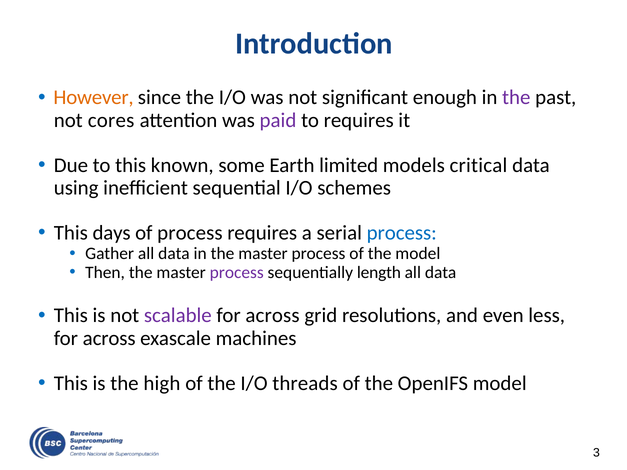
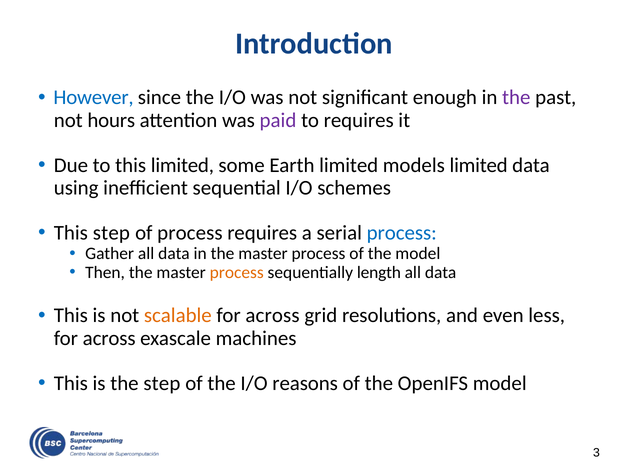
However colour: orange -> blue
cores: cores -> hours
this known: known -> limited
models critical: critical -> limited
This days: days -> step
process at (237, 272) colour: purple -> orange
scalable colour: purple -> orange
the high: high -> step
threads: threads -> reasons
